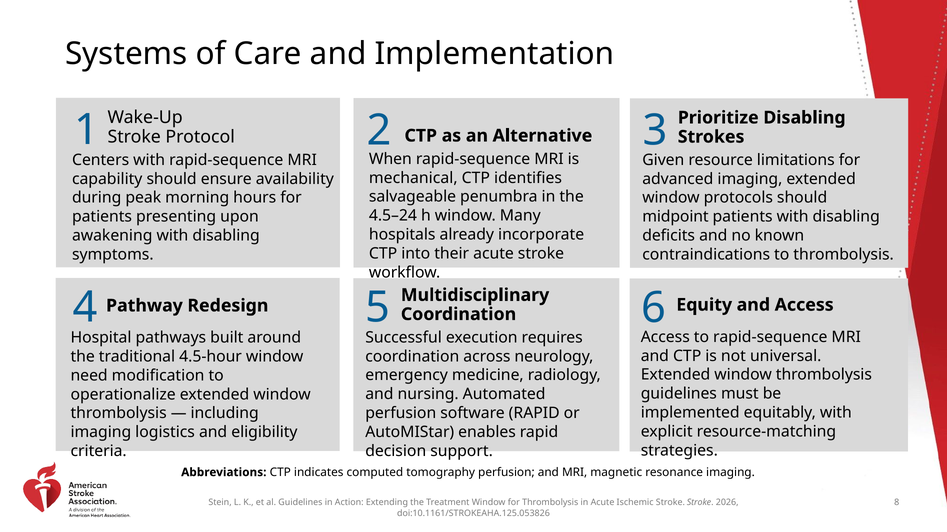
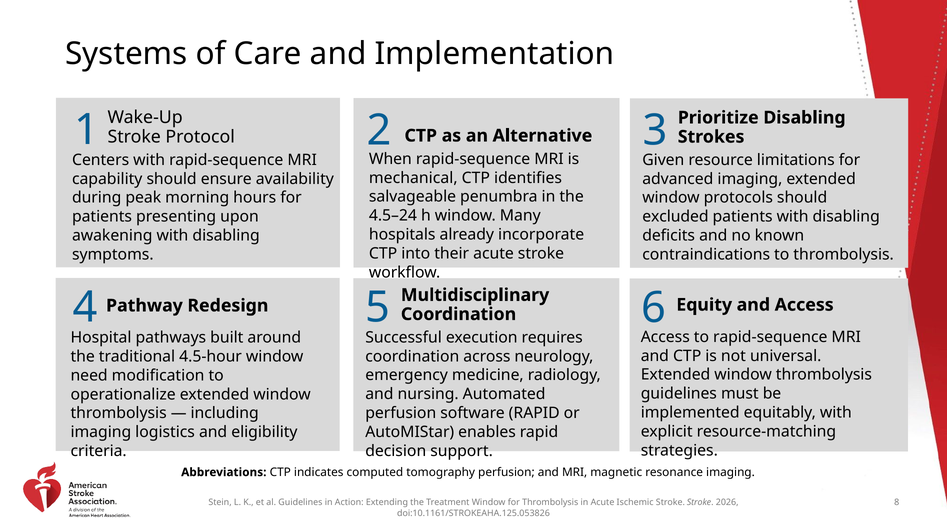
midpoint: midpoint -> excluded
